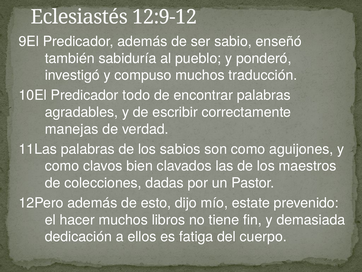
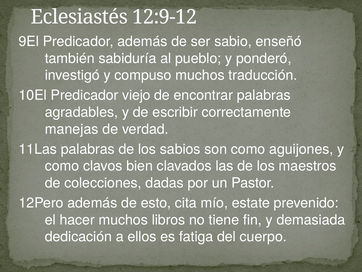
todo: todo -> viejo
dijo: dijo -> cita
